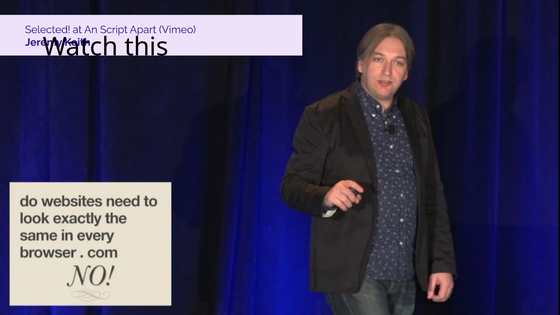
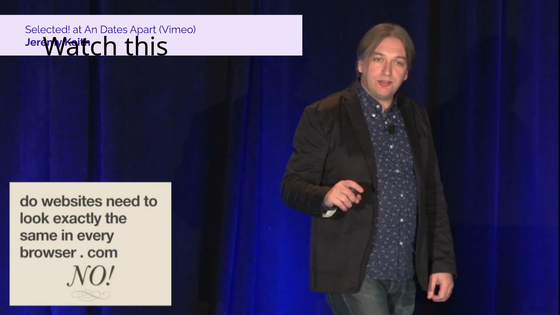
Script: Script -> Dates
